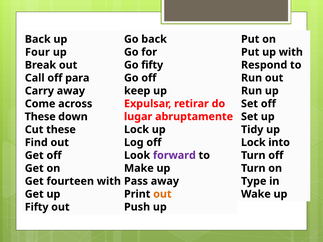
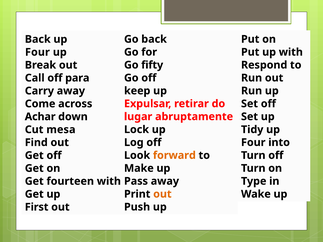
These at (40, 117): These -> Achar
Cut these: these -> mesa
Lock at (253, 143): Lock -> Four
forward colour: purple -> orange
Fifty at (37, 207): Fifty -> First
